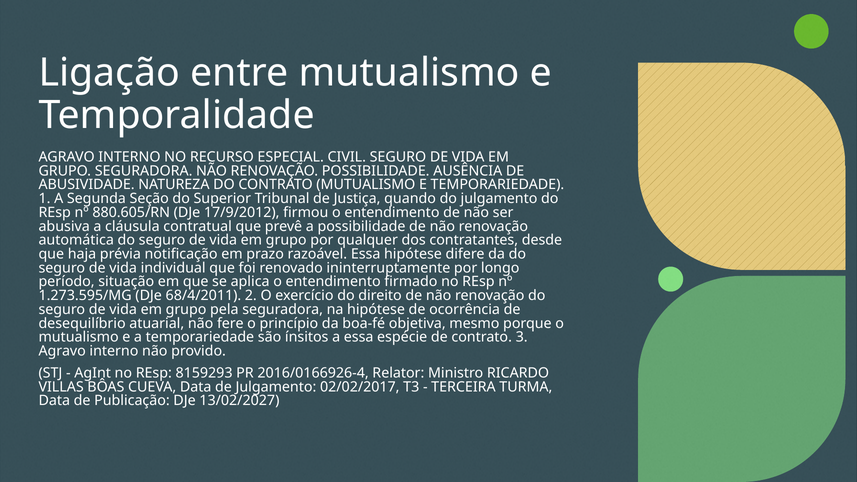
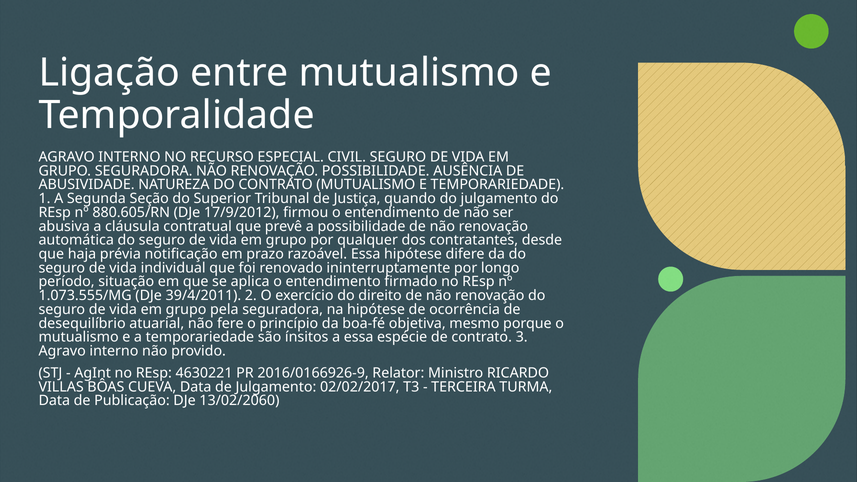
1.273.595/MG: 1.273.595/MG -> 1.073.555/MG
68/4/2011: 68/4/2011 -> 39/4/2011
8159293: 8159293 -> 4630221
2016/0166926-4: 2016/0166926-4 -> 2016/0166926-9
13/02/2027: 13/02/2027 -> 13/02/2060
